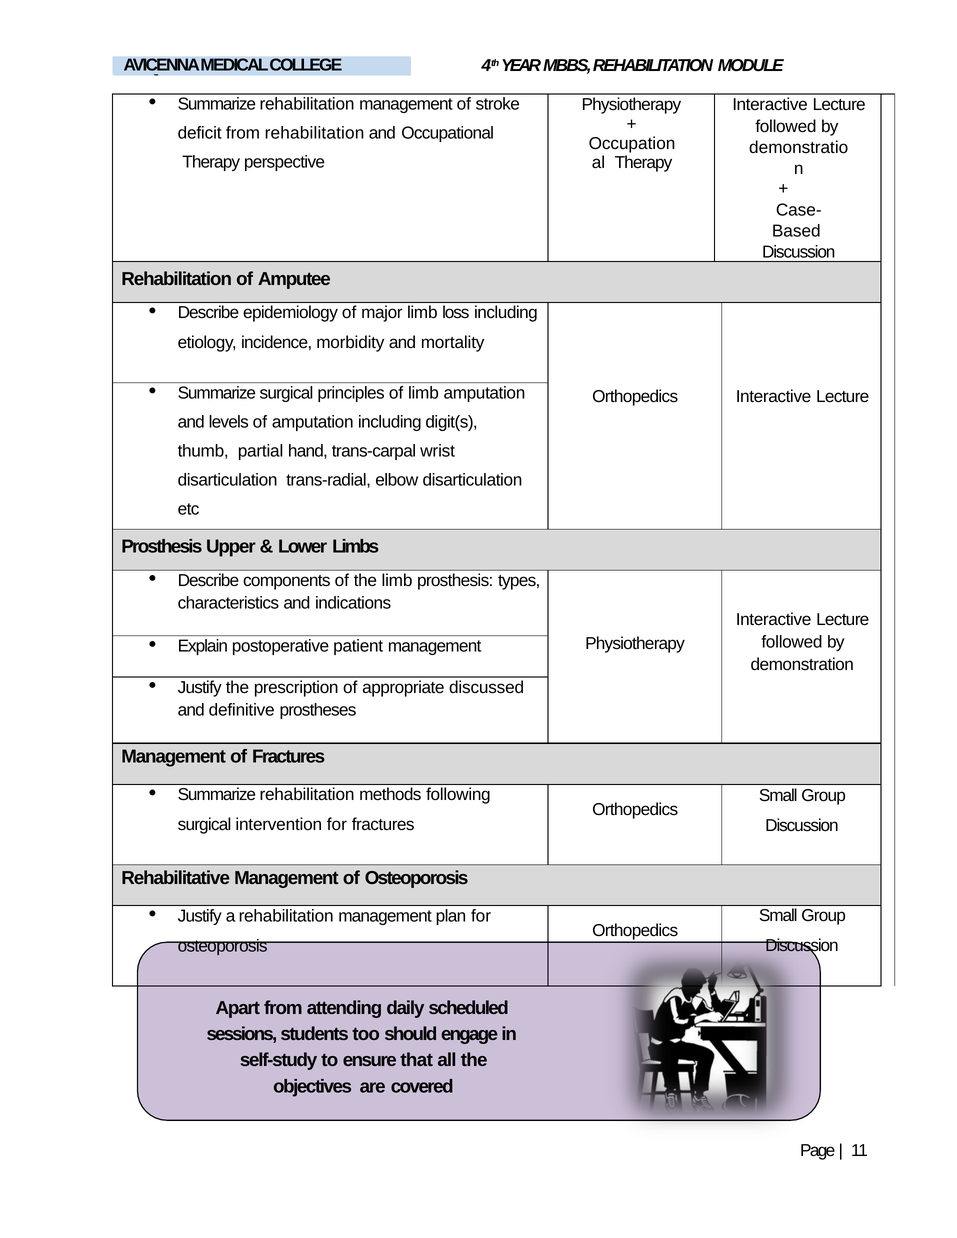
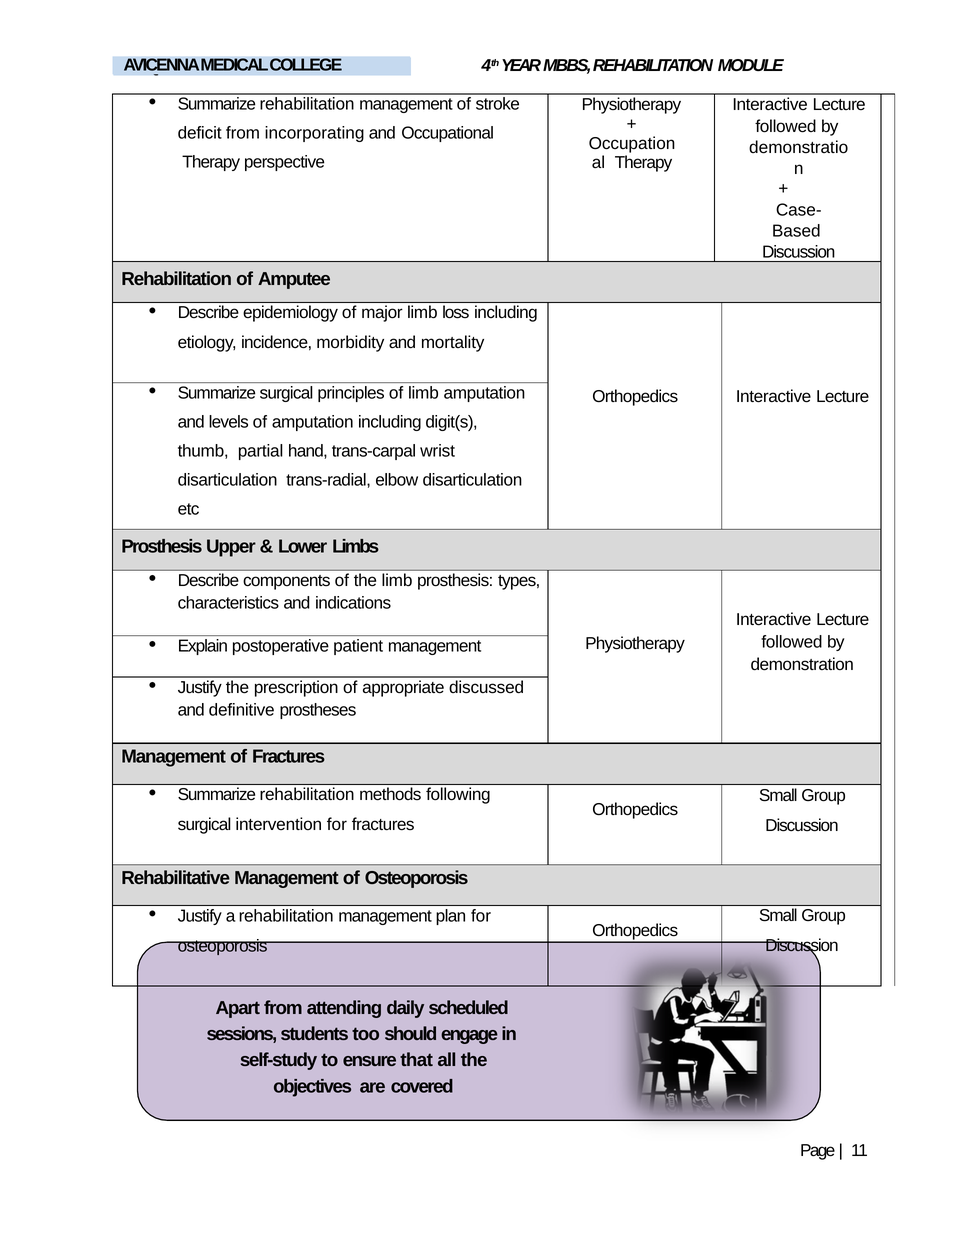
from rehabilitation: rehabilitation -> incorporating
